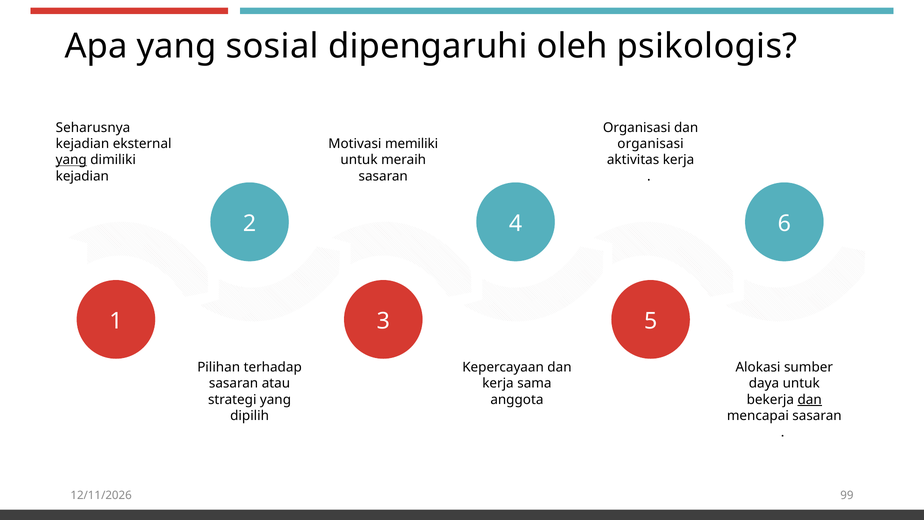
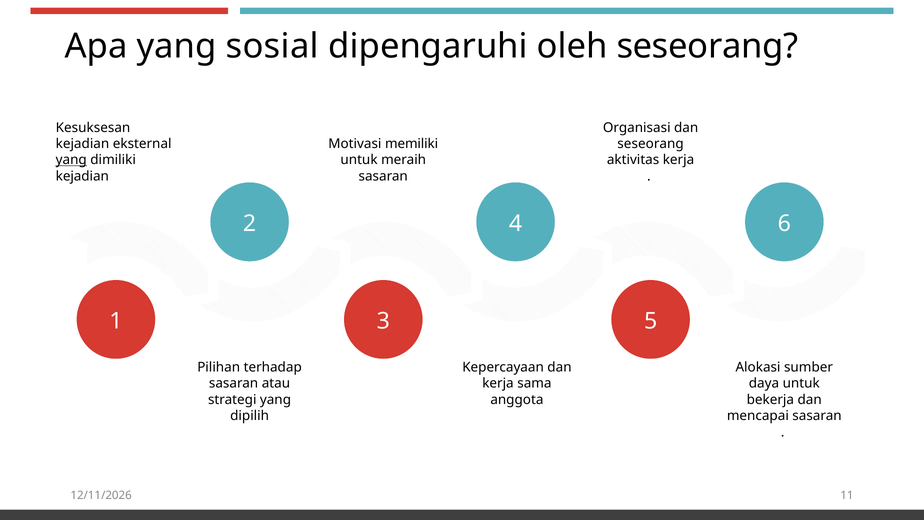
oleh psikologis: psikologis -> seseorang
Seharusnya: Seharusnya -> Kesuksesan
organisasi at (651, 144): organisasi -> seseorang
dan at (810, 400) underline: present -> none
99: 99 -> 11
